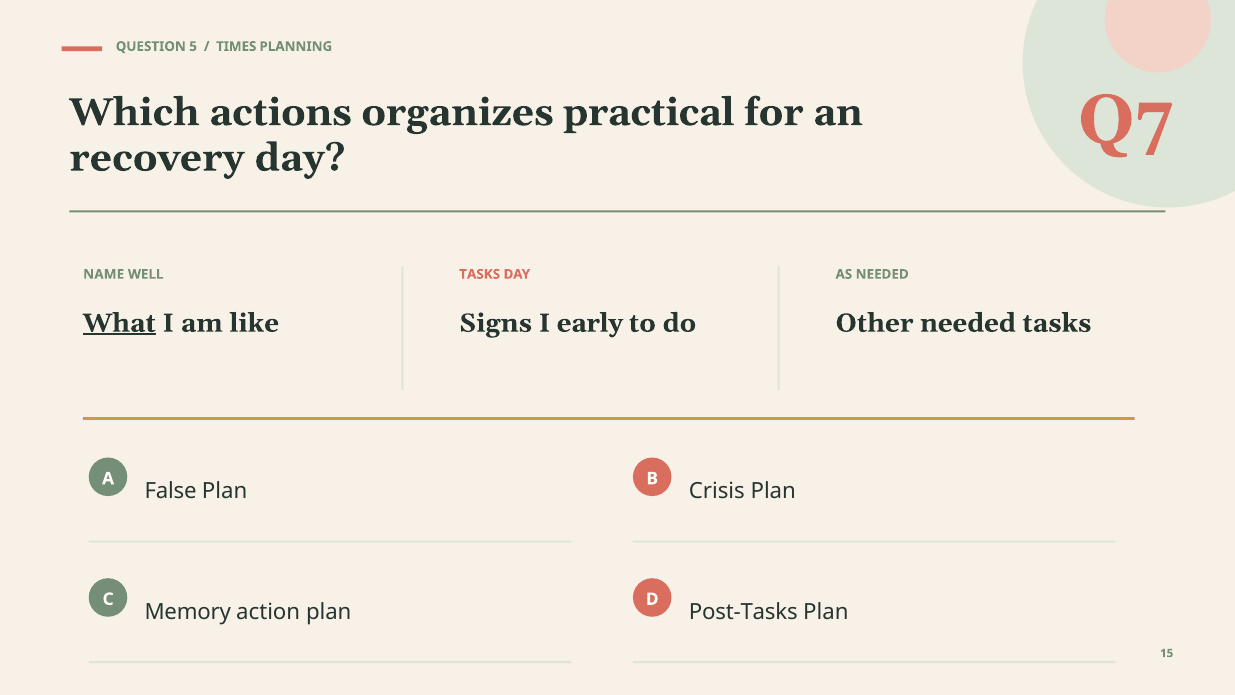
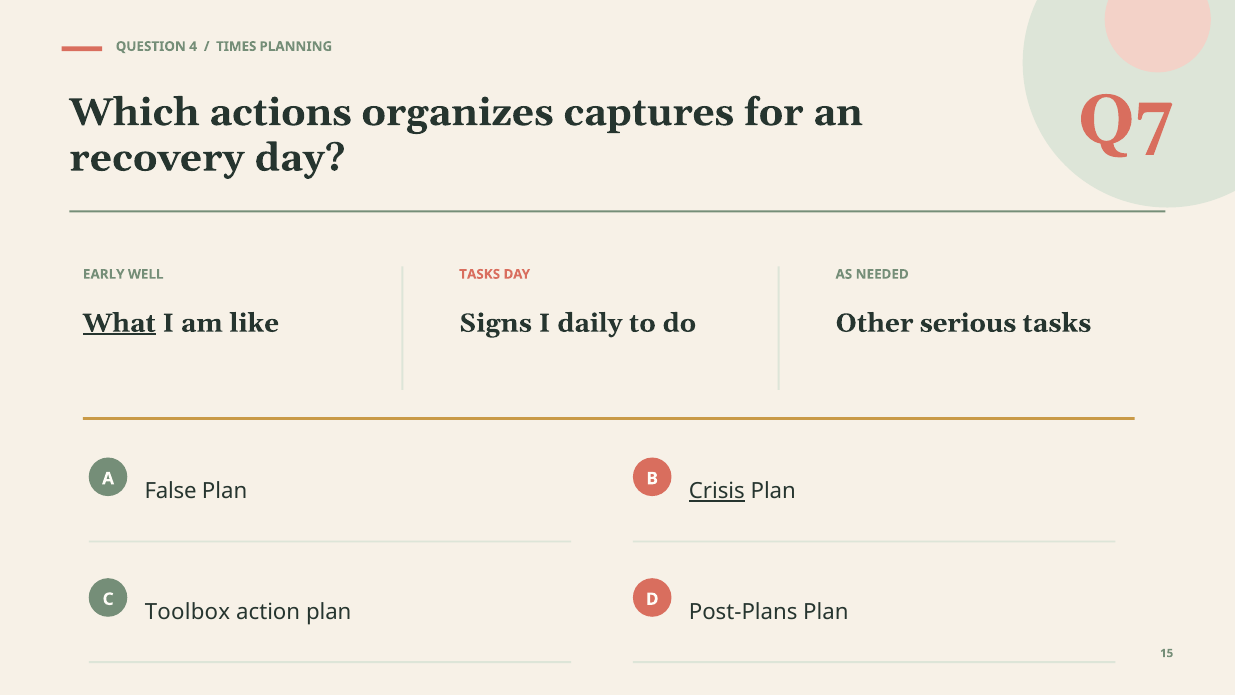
5: 5 -> 4
practical: practical -> captures
NAME: NAME -> EARLY
early: early -> daily
Other needed: needed -> serious
Crisis underline: none -> present
Memory: Memory -> Toolbox
Post-Tasks: Post-Tasks -> Post-Plans
